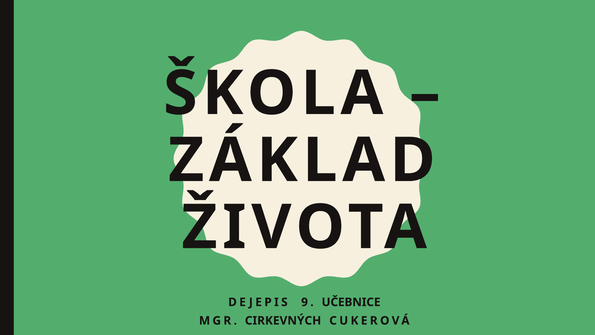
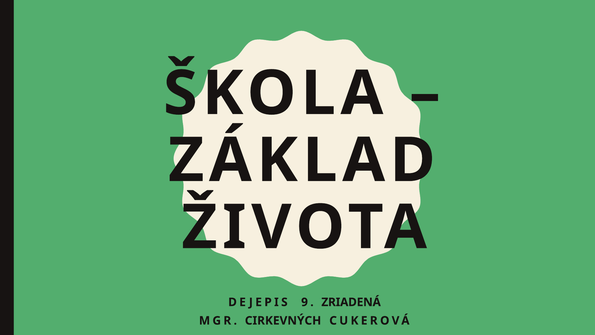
UČEBNICE: UČEBNICE -> ZRIADENÁ
